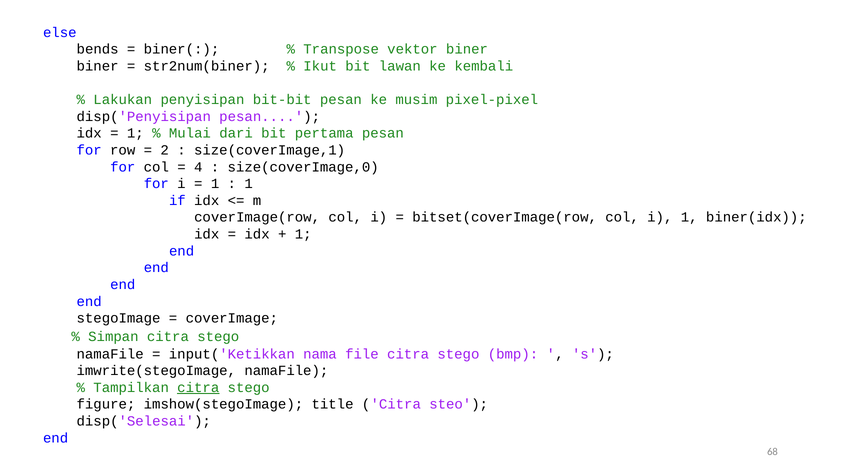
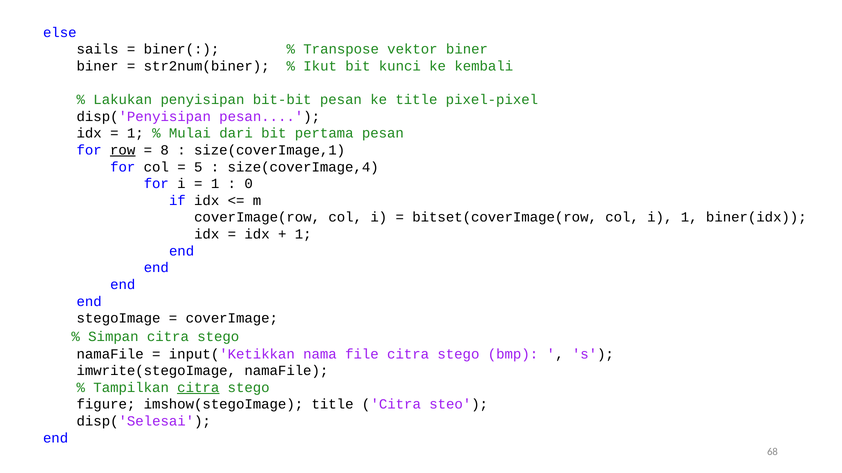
bends: bends -> sails
lawan: lawan -> kunci
ke musim: musim -> title
row underline: none -> present
2: 2 -> 8
4: 4 -> 5
size(coverImage,0: size(coverImage,0 -> size(coverImage,4
1 at (249, 184): 1 -> 0
